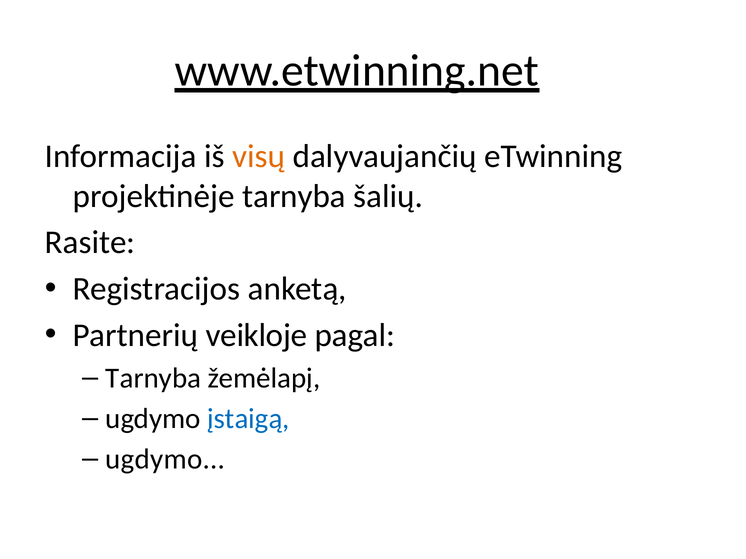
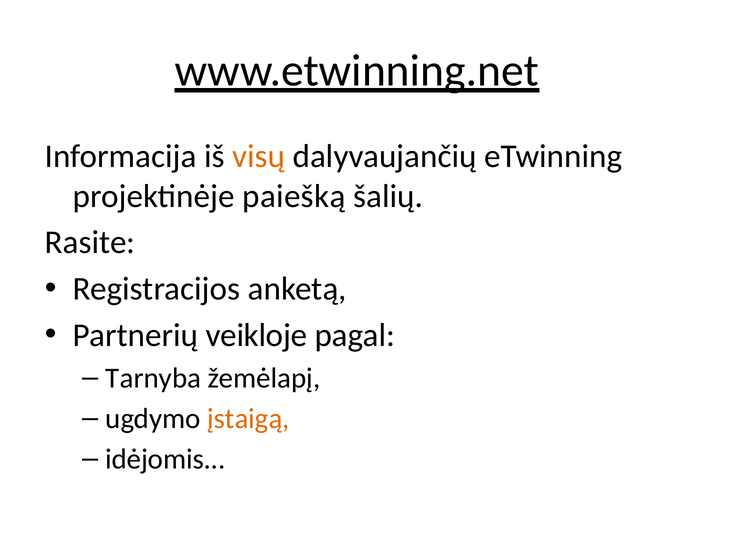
projektinėje tarnyba: tarnyba -> paiešką
įstaigą colour: blue -> orange
ugdymo at (165, 460): ugdymo -> idėjomis
